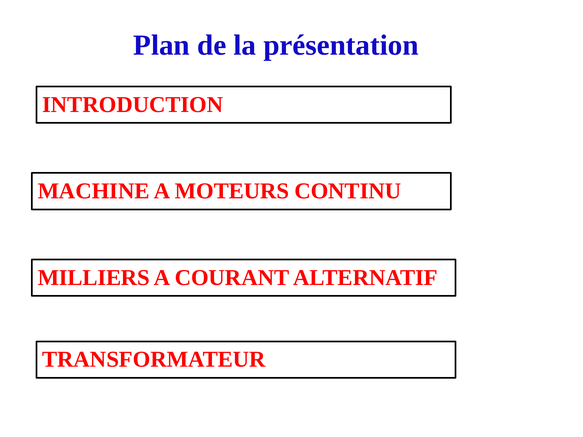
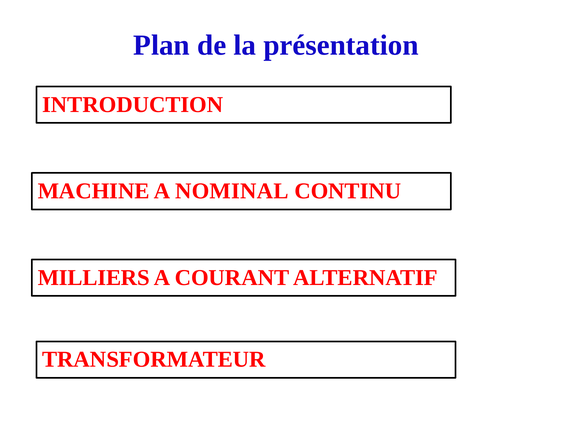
MOTEURS: MOTEURS -> NOMINAL
